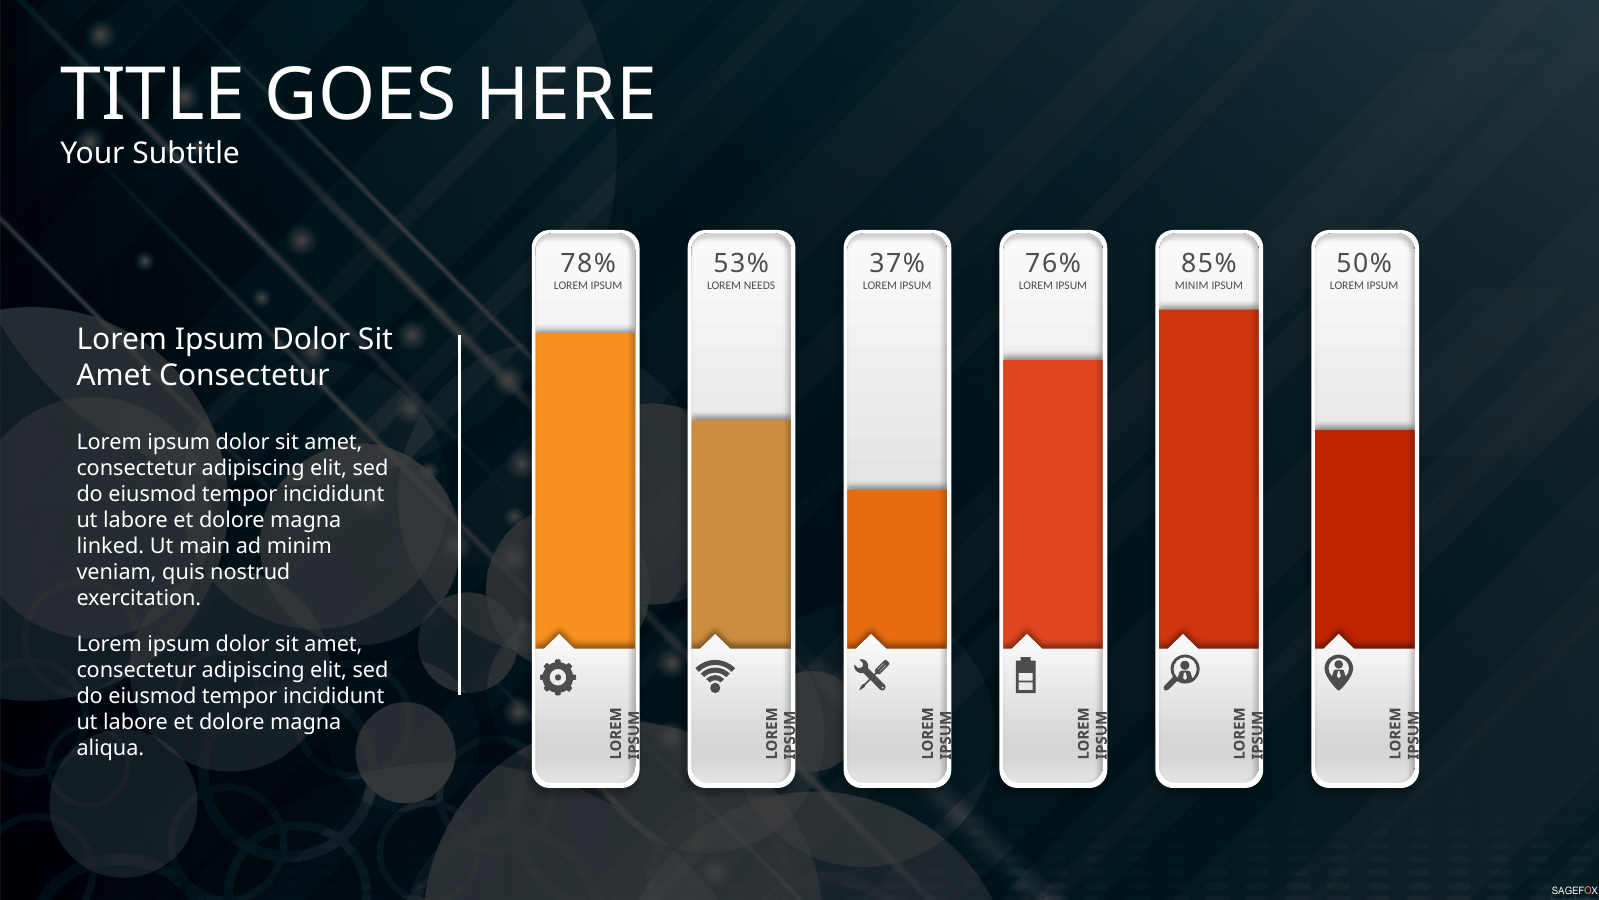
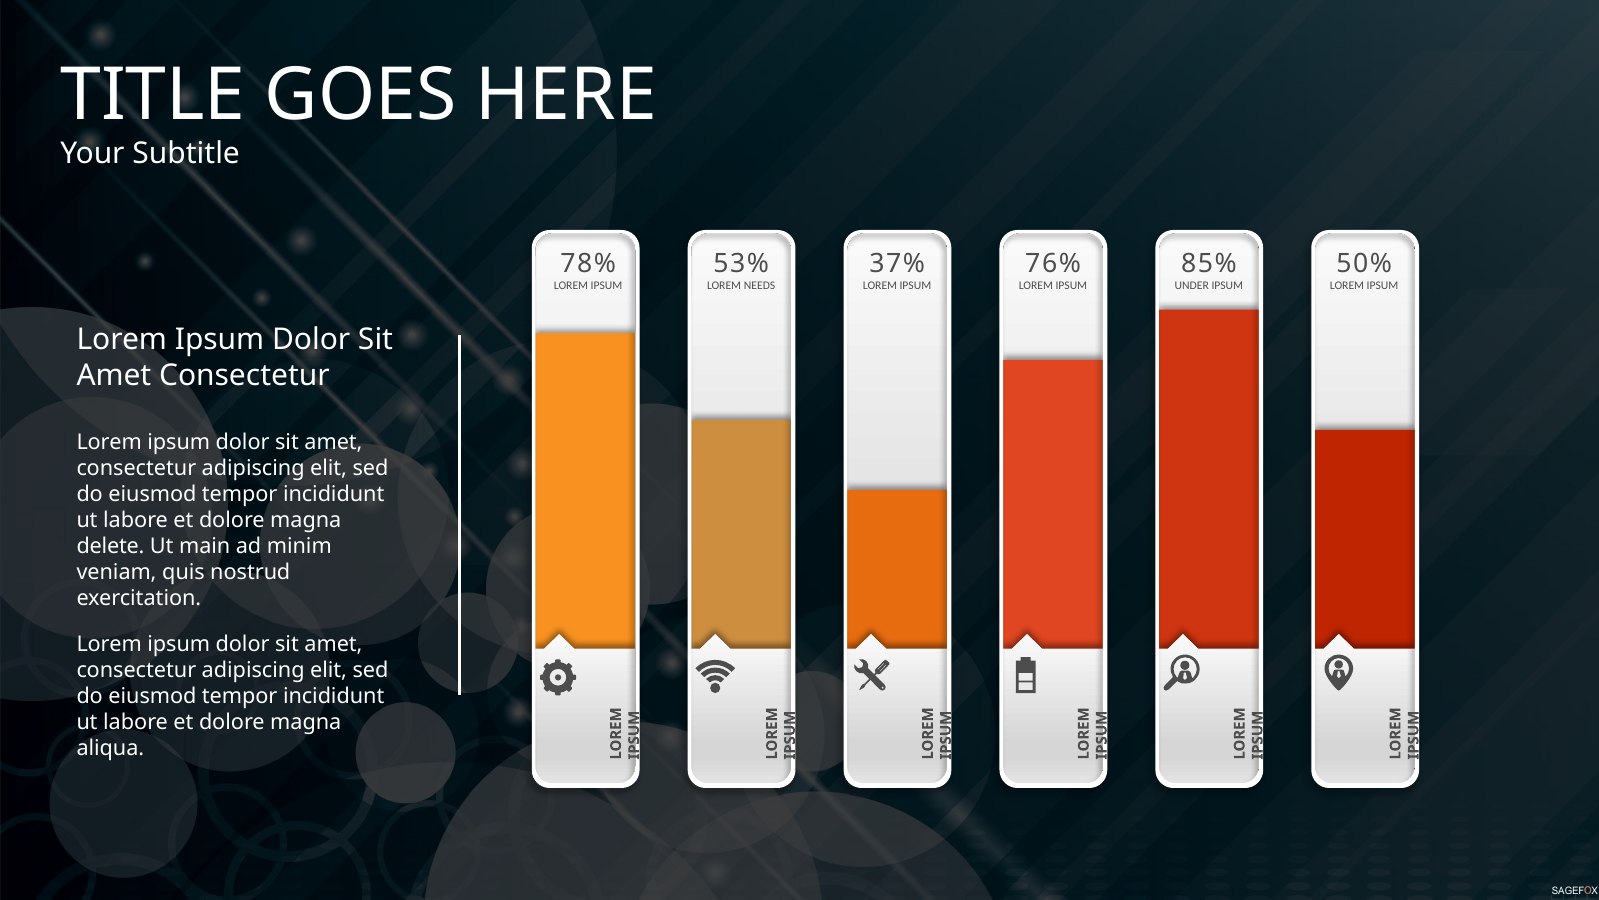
MINIM at (1192, 285): MINIM -> UNDER
linked: linked -> delete
